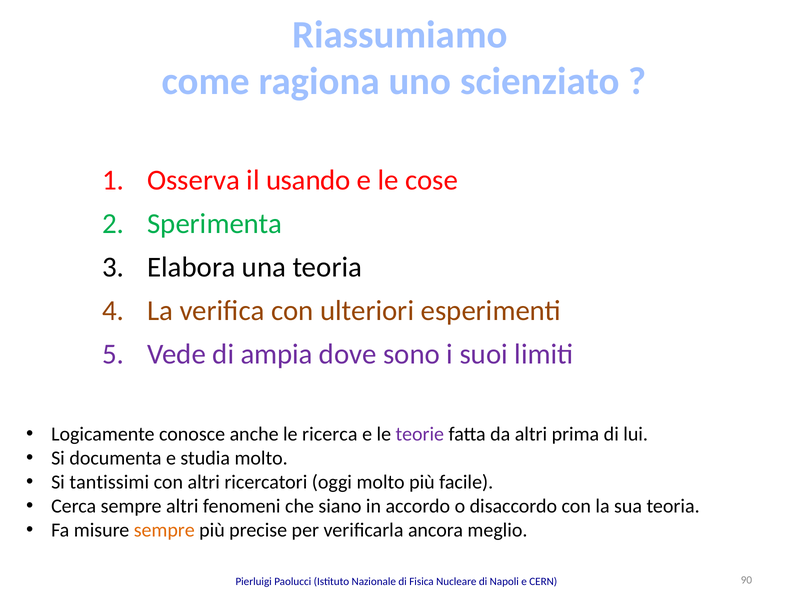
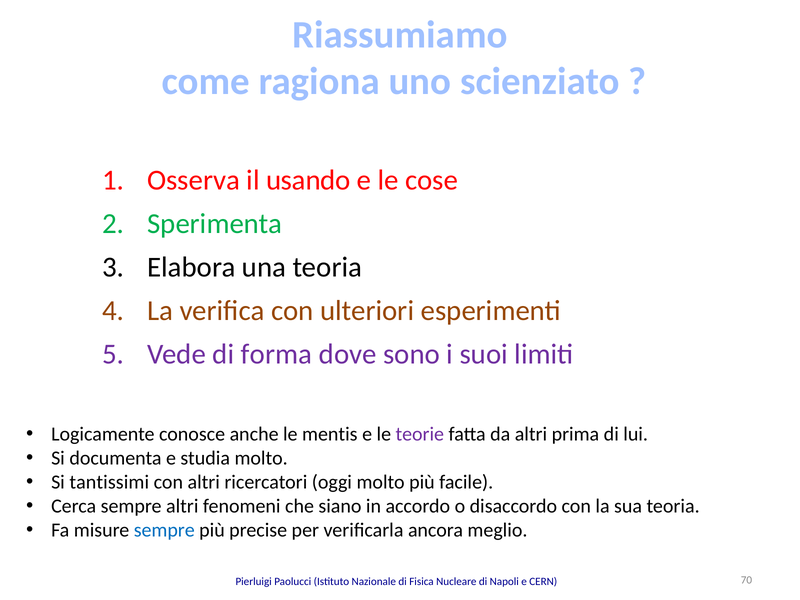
ampia: ampia -> forma
ricerca: ricerca -> mentis
sempre at (164, 530) colour: orange -> blue
90: 90 -> 70
